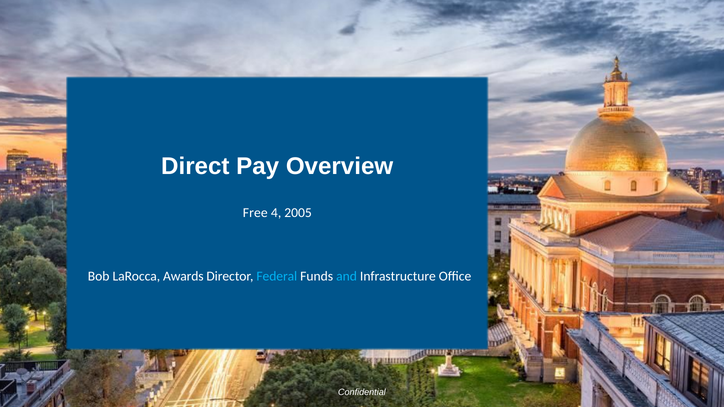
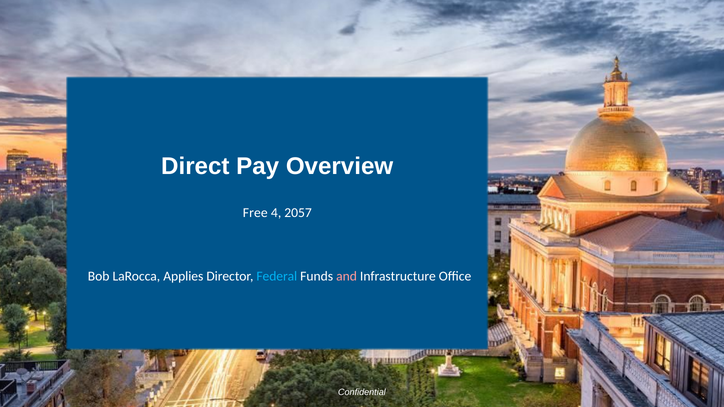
2005: 2005 -> 2057
Awards: Awards -> Applies
and colour: light blue -> pink
